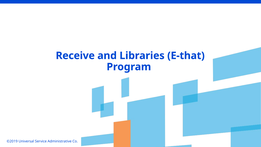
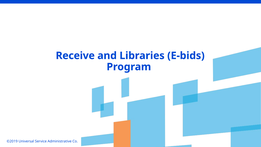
E-that: E-that -> E-bids
